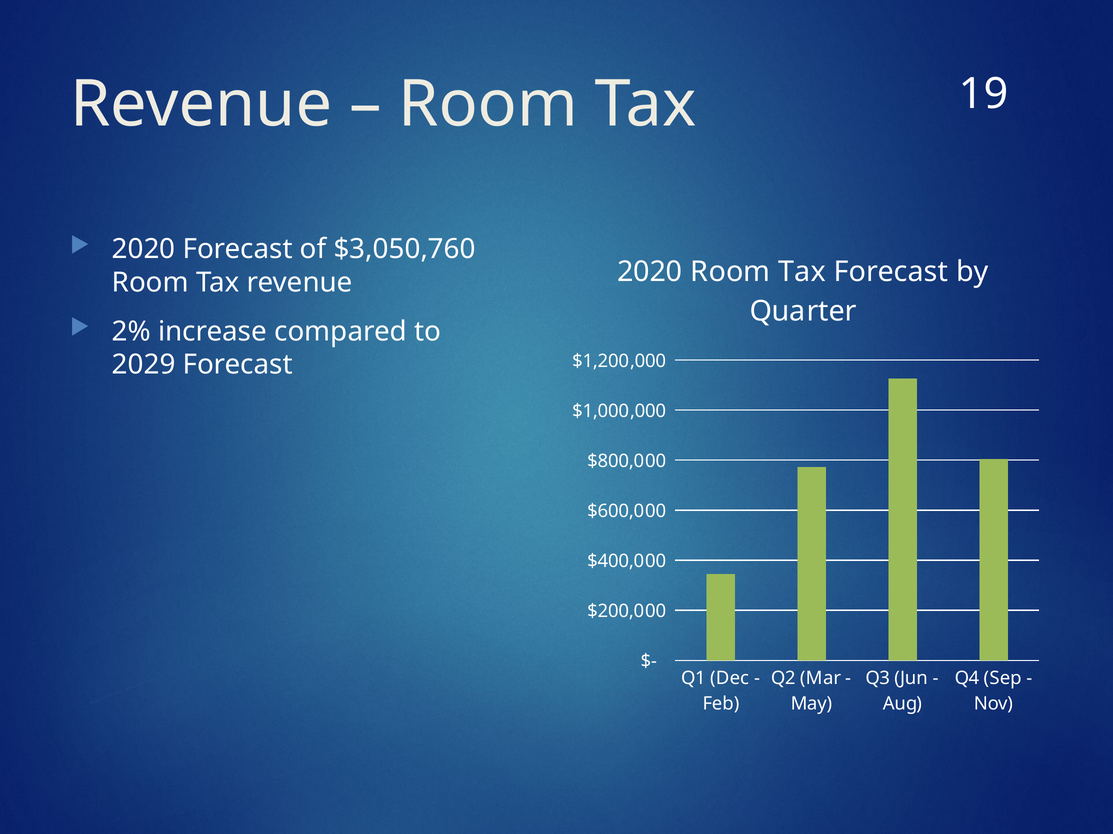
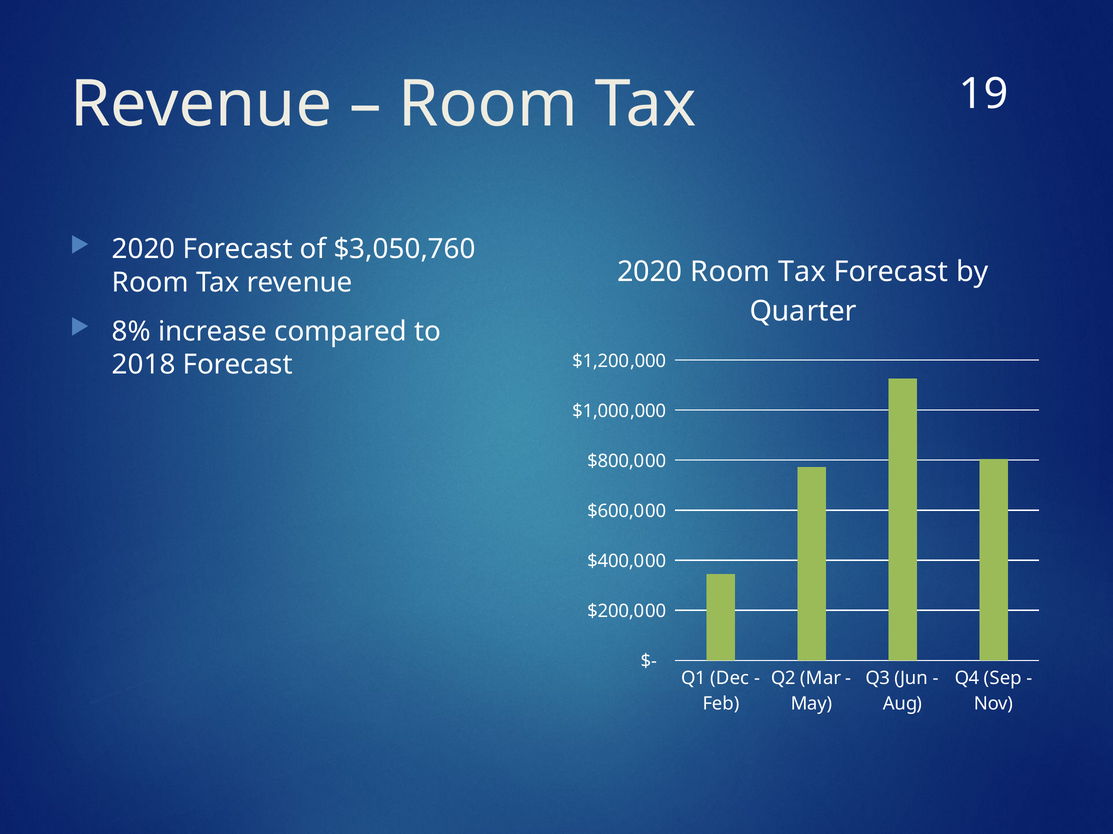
2%: 2% -> 8%
2029: 2029 -> 2018
